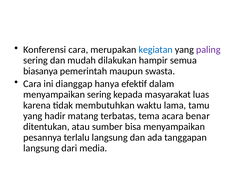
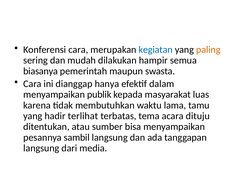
paling colour: purple -> orange
menyampaikan sering: sering -> publik
matang: matang -> terlihat
benar: benar -> dituju
terlalu: terlalu -> sambil
